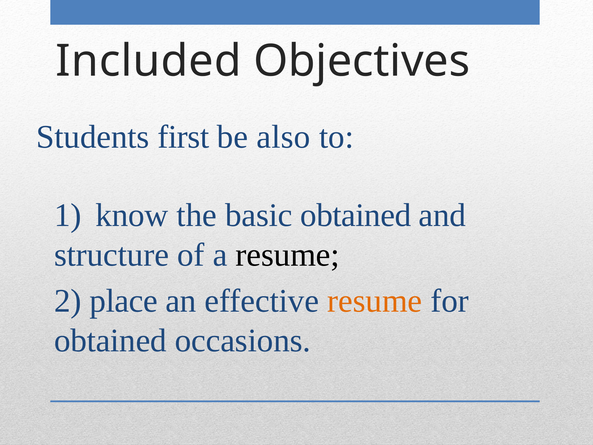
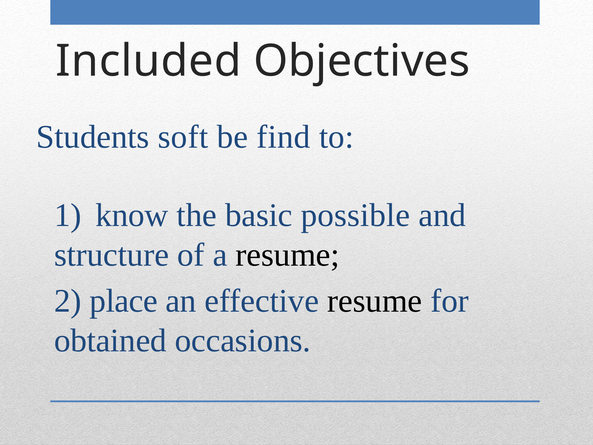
first: first -> soft
also: also -> find
basic obtained: obtained -> possible
resume at (375, 301) colour: orange -> black
